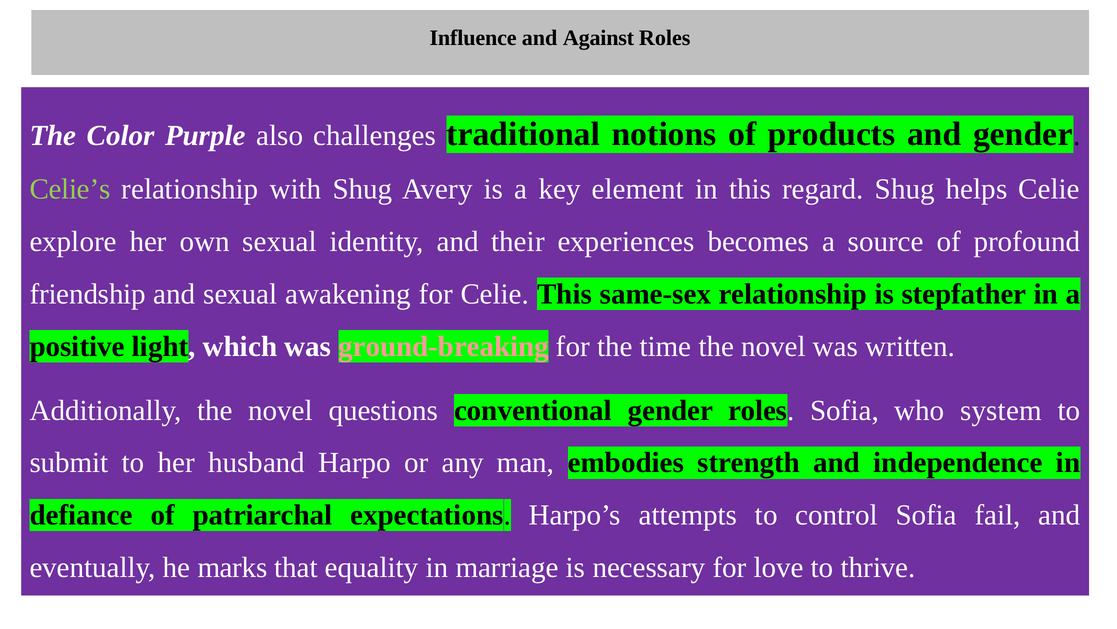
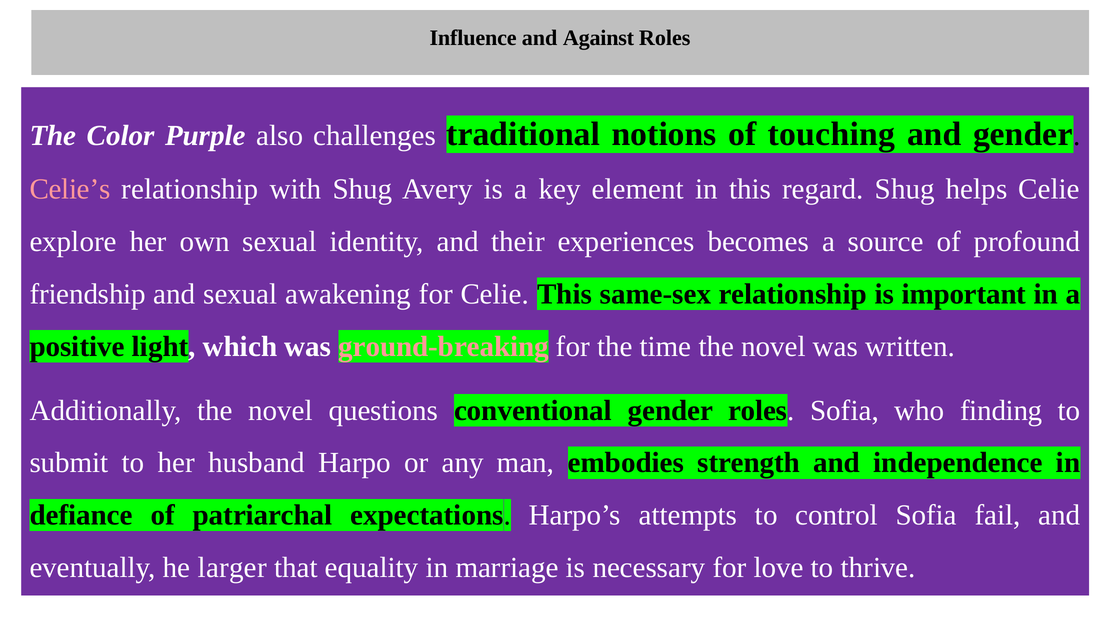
products: products -> touching
Celie’s colour: light green -> pink
stepfather: stepfather -> important
system: system -> finding
marks: marks -> larger
